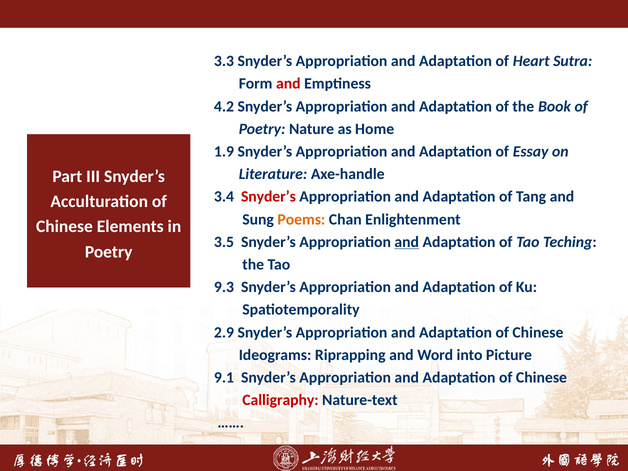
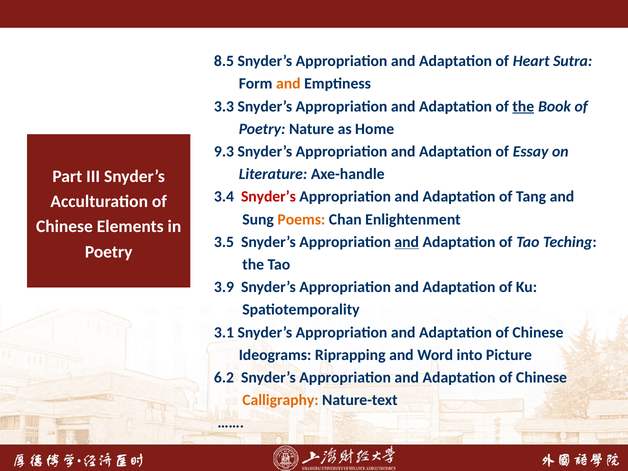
3.3: 3.3 -> 8.5
and at (288, 84) colour: red -> orange
4.2: 4.2 -> 3.3
the at (523, 106) underline: none -> present
1.9: 1.9 -> 9.3
9.3: 9.3 -> 3.9
2.9: 2.9 -> 3.1
9.1: 9.1 -> 6.2
Calligraphy colour: red -> orange
